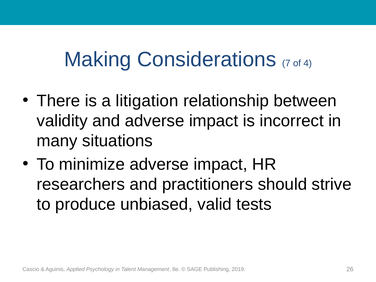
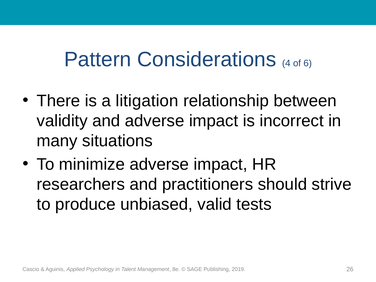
Making: Making -> Pattern
7: 7 -> 4
4: 4 -> 6
